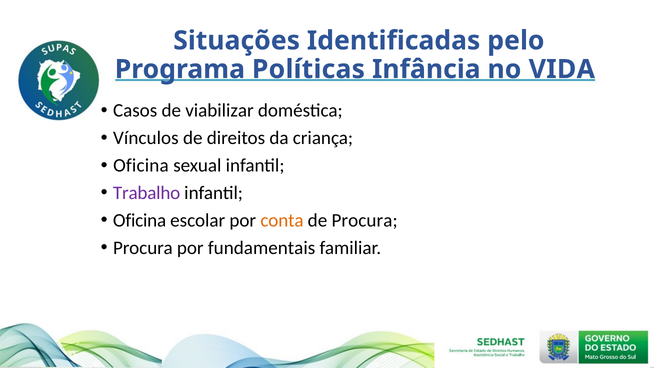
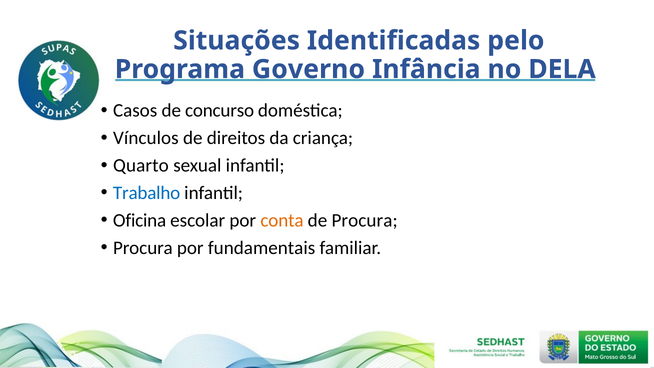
Políticas: Políticas -> Governo
VIDA: VIDA -> DELA
viabilizar: viabilizar -> concurso
Oficina at (141, 165): Oficina -> Quarto
Trabalho colour: purple -> blue
